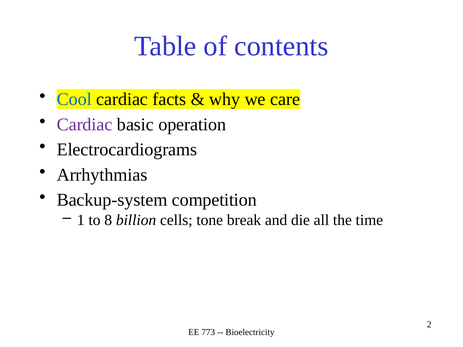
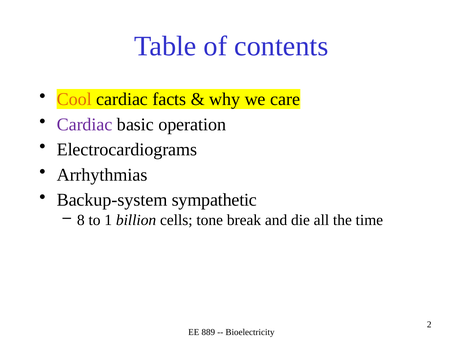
Cool colour: blue -> orange
competition: competition -> sympathetic
1: 1 -> 8
8: 8 -> 1
773: 773 -> 889
